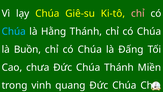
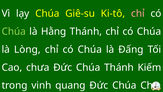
Chúa at (14, 31) colour: light blue -> light green
Buồn: Buồn -> Lòng
Miền: Miền -> Kiếm
